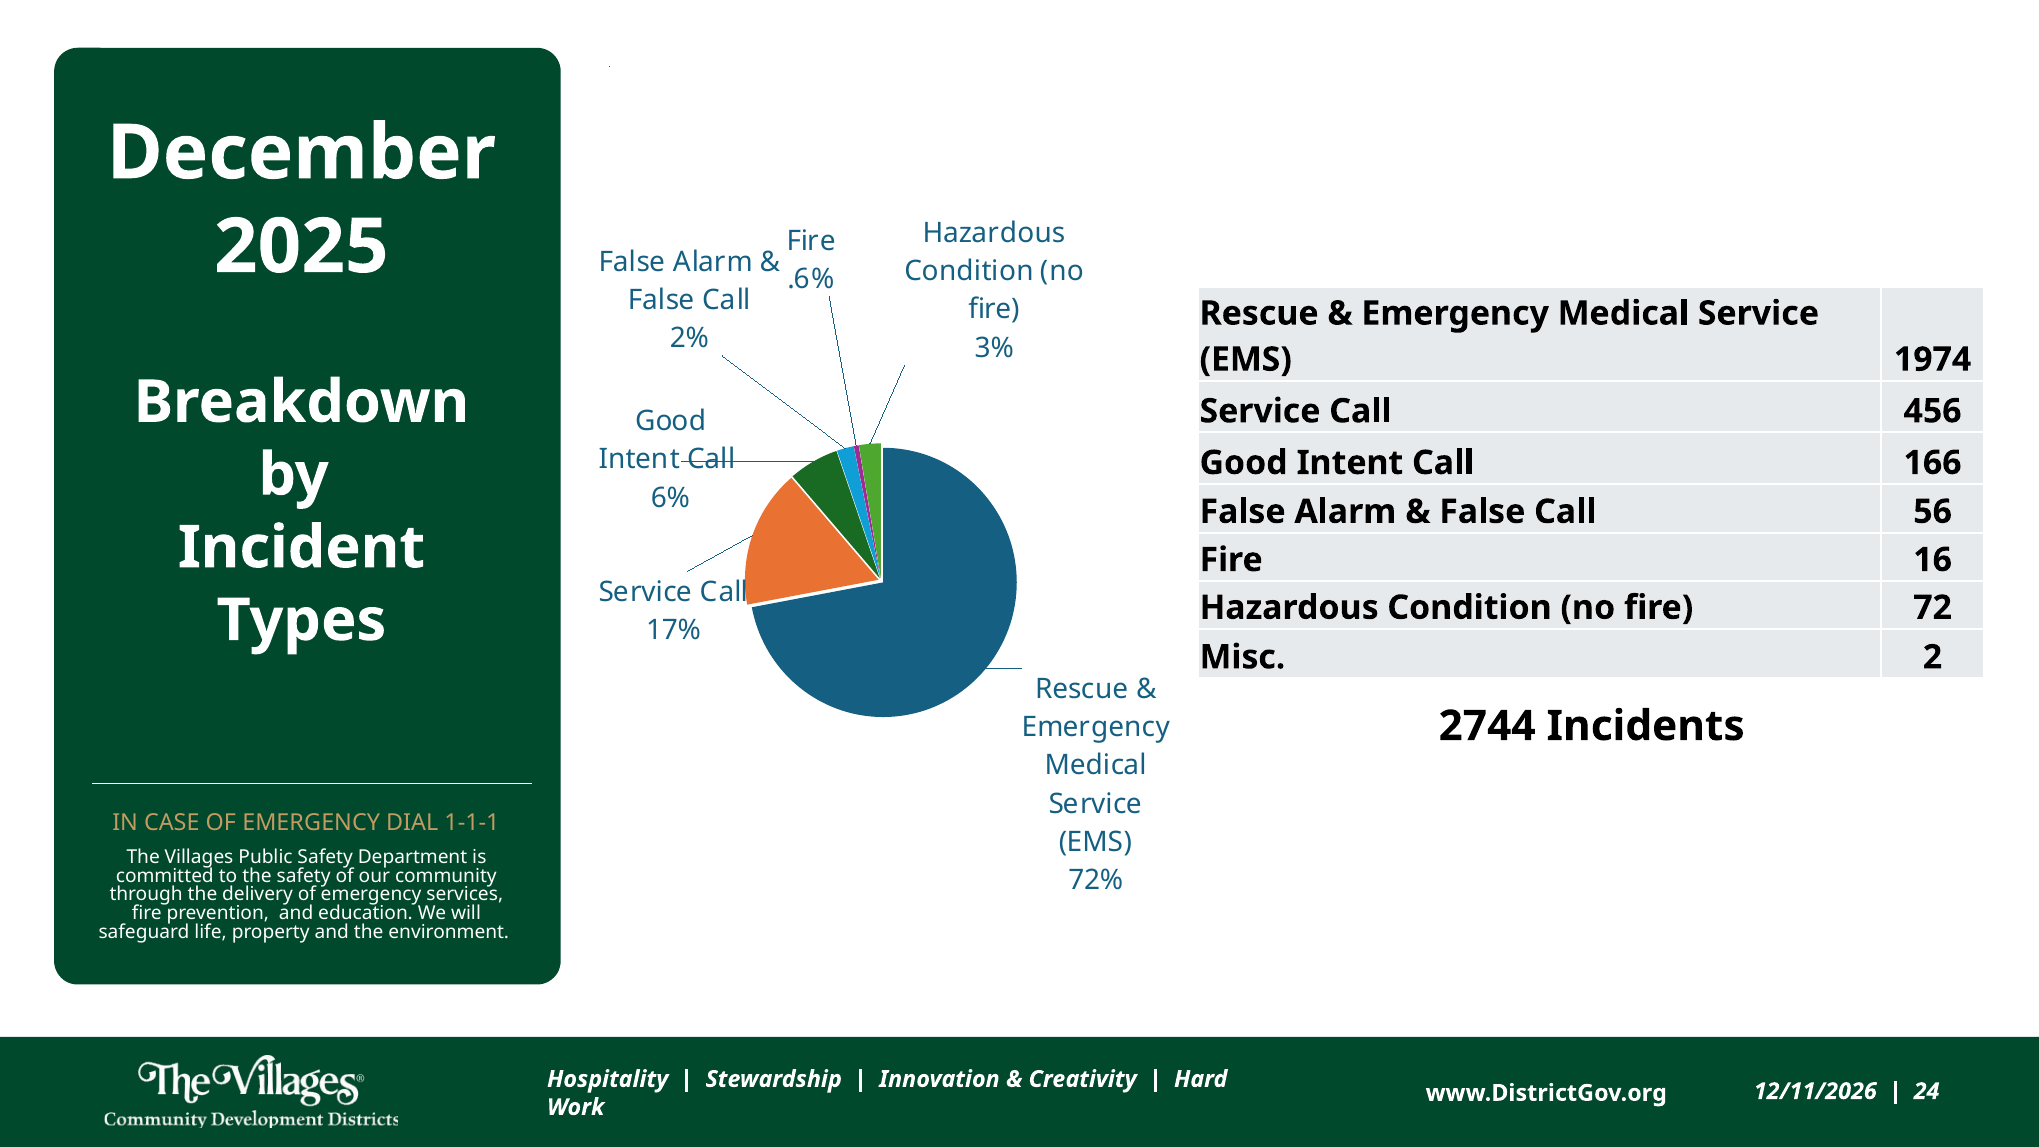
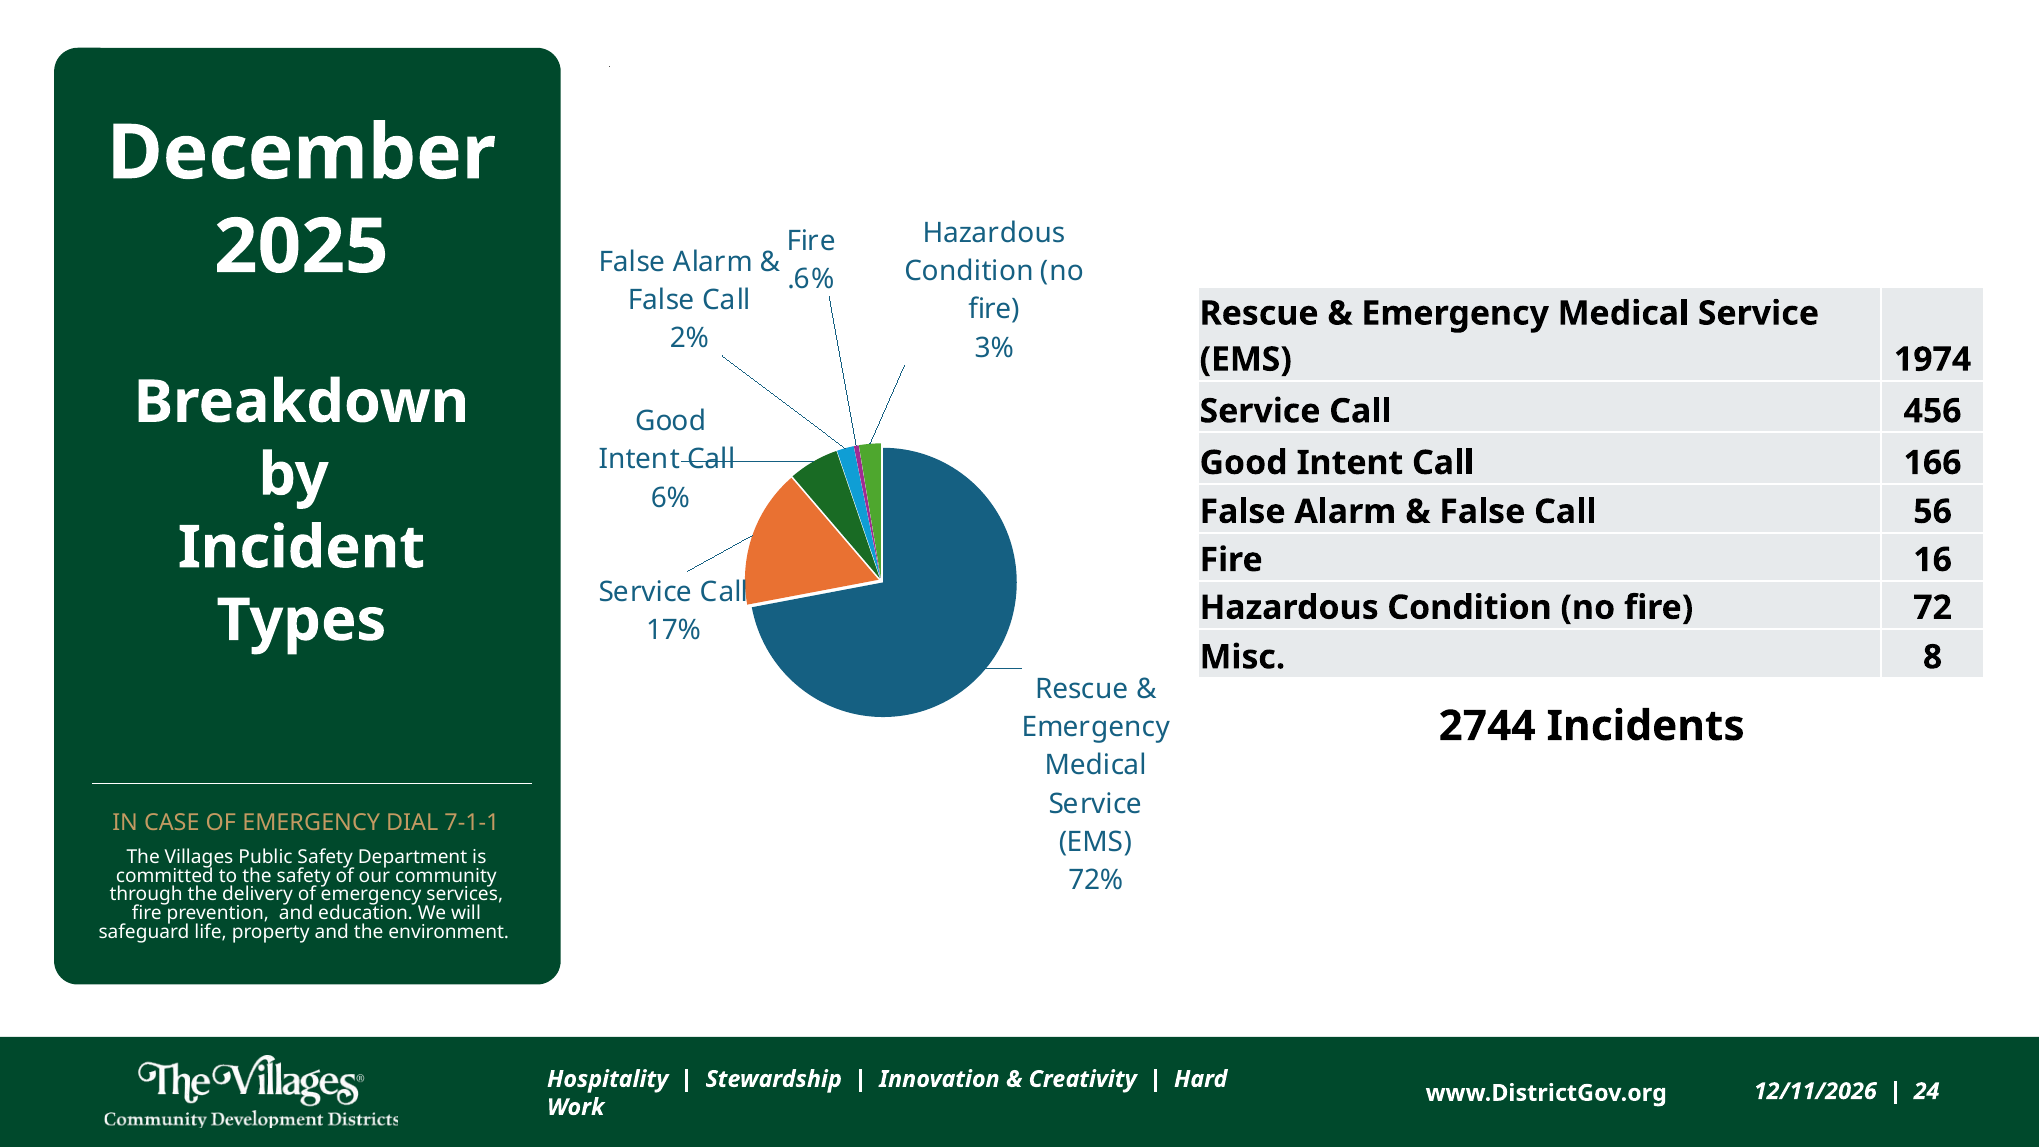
2: 2 -> 8
1-1-1: 1-1-1 -> 7-1-1
